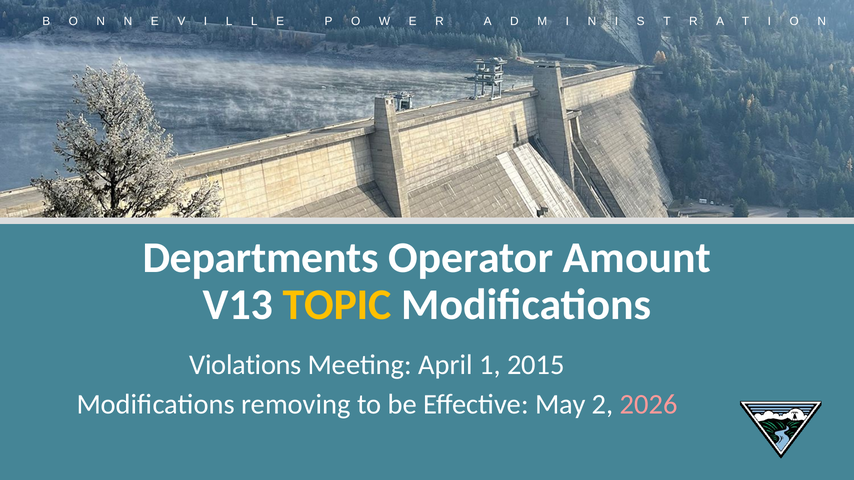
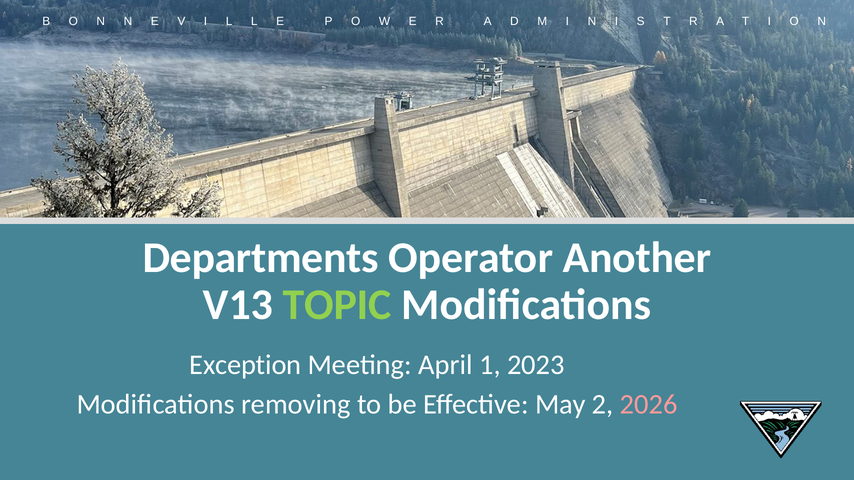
Amount: Amount -> Another
TOPIC colour: yellow -> light green
Violations: Violations -> Exception
2015: 2015 -> 2023
